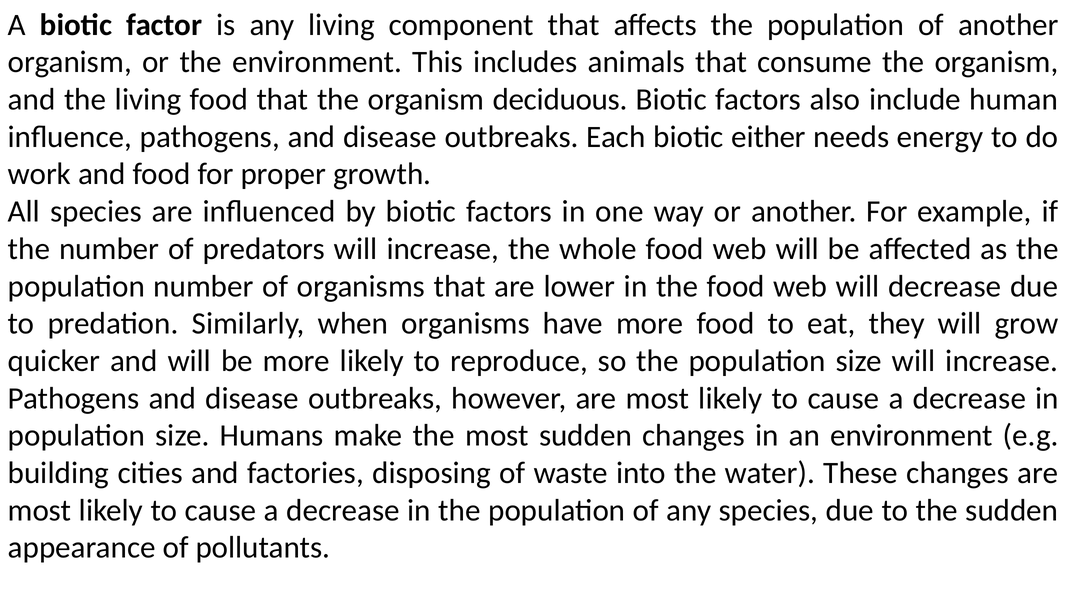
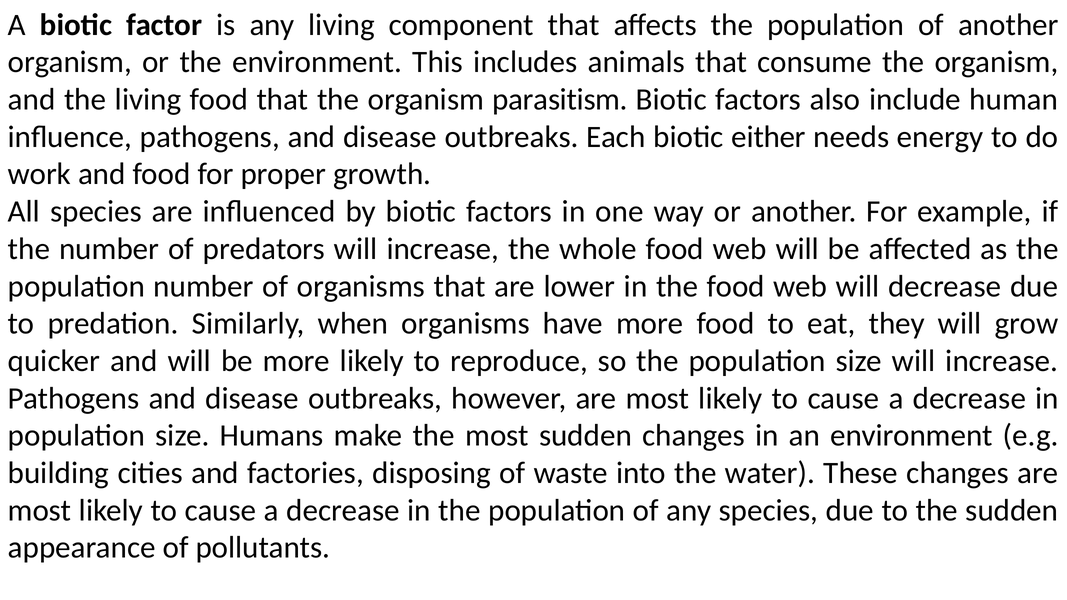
deciduous: deciduous -> parasitism
